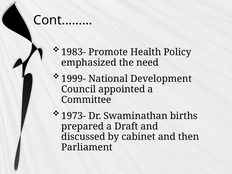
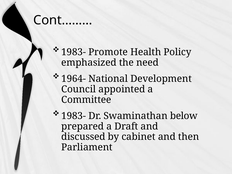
1999-: 1999- -> 1964-
1973- at (74, 116): 1973- -> 1983-
births: births -> below
